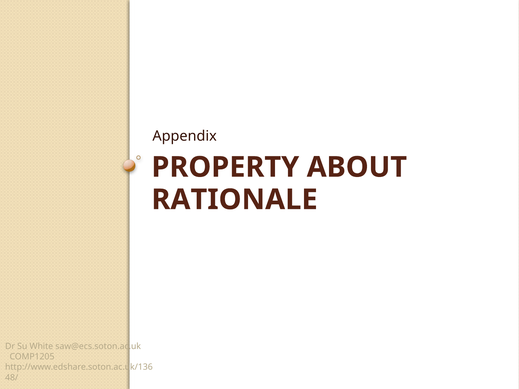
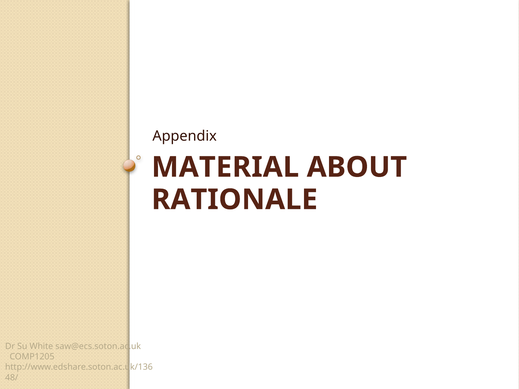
PROPERTY: PROPERTY -> MATERIAL
